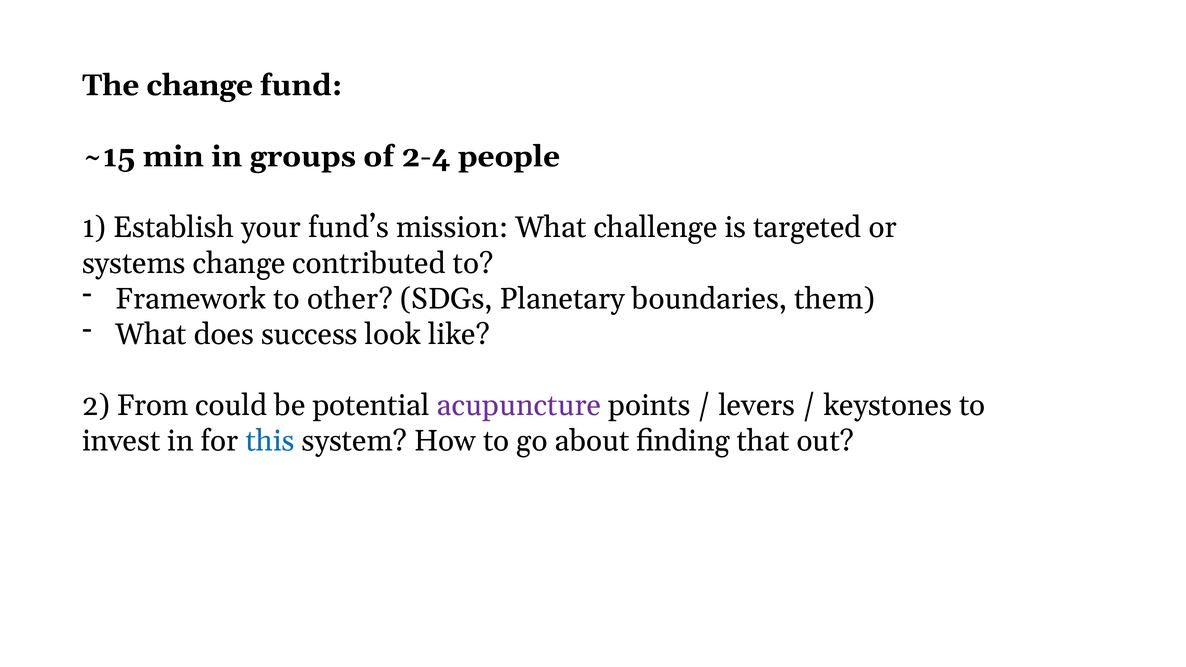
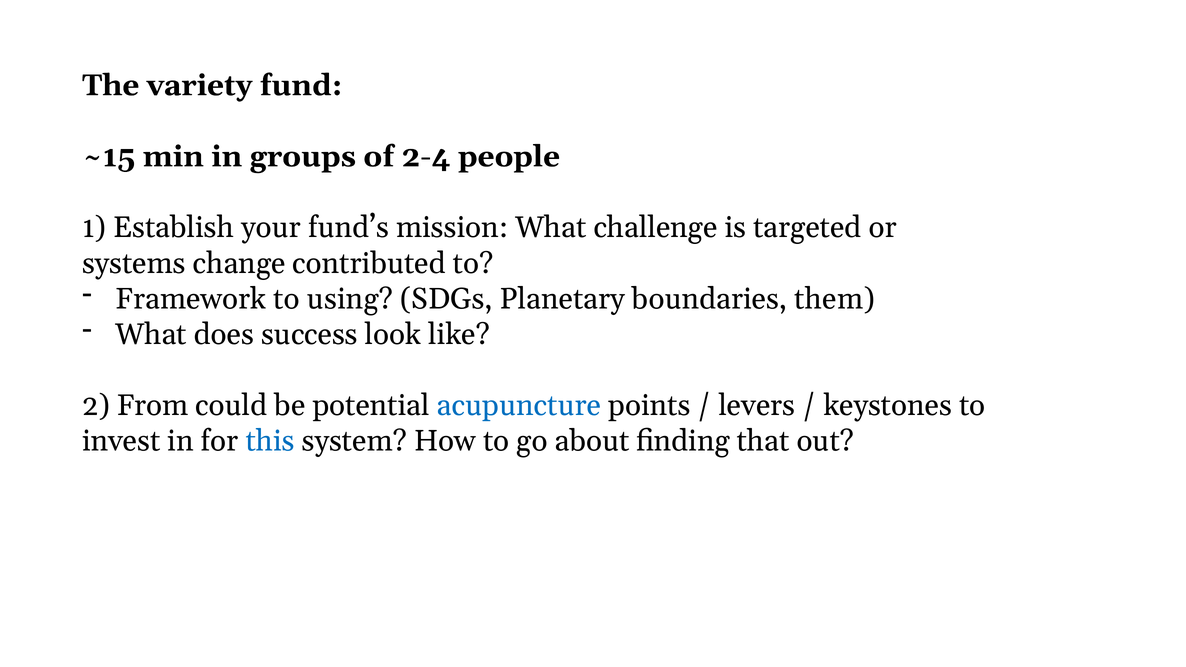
The change: change -> variety
other: other -> using
acupuncture colour: purple -> blue
